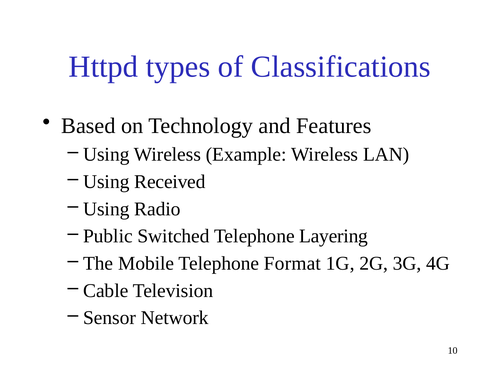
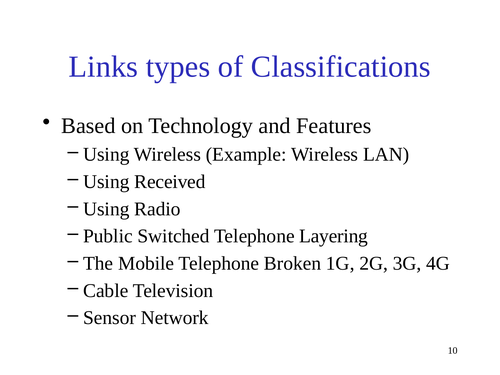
Httpd: Httpd -> Links
Format: Format -> Broken
